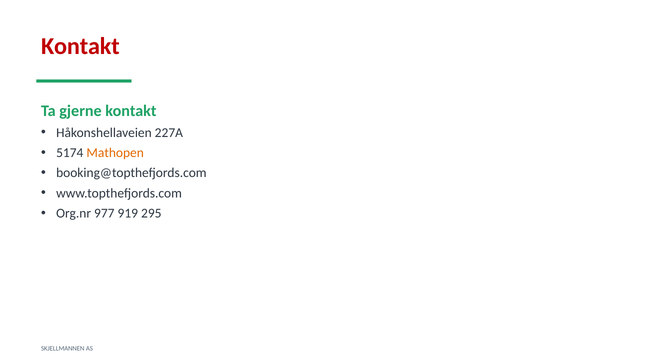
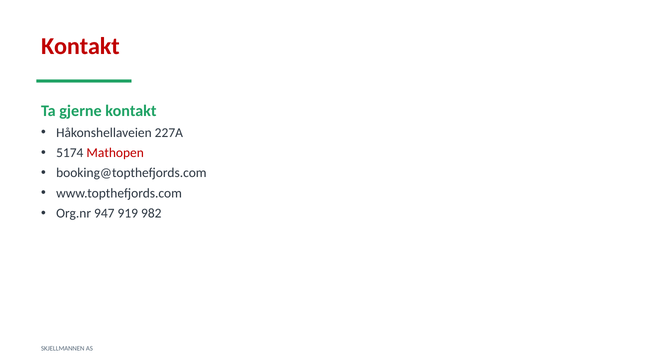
Mathopen colour: orange -> red
977: 977 -> 947
295: 295 -> 982
